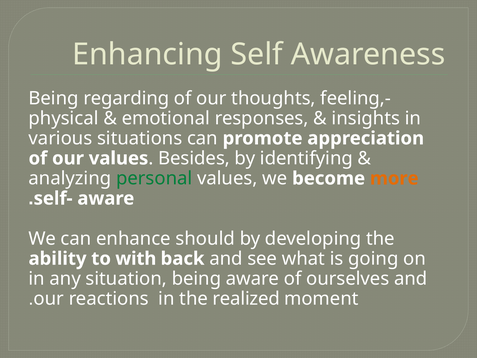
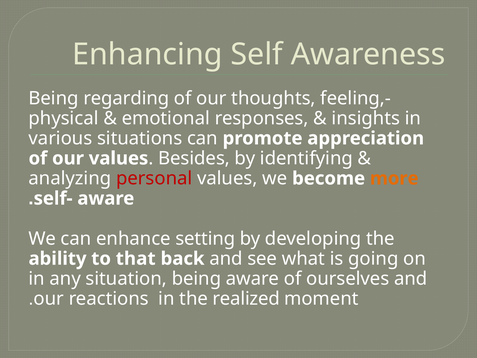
personal colour: green -> red
should: should -> setting
with: with -> that
